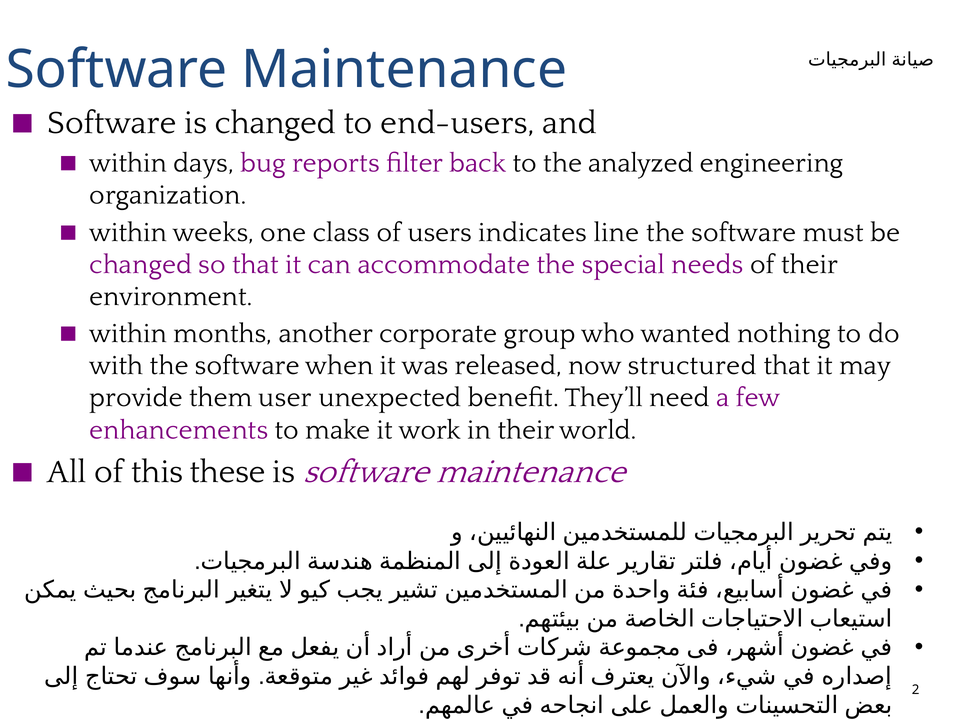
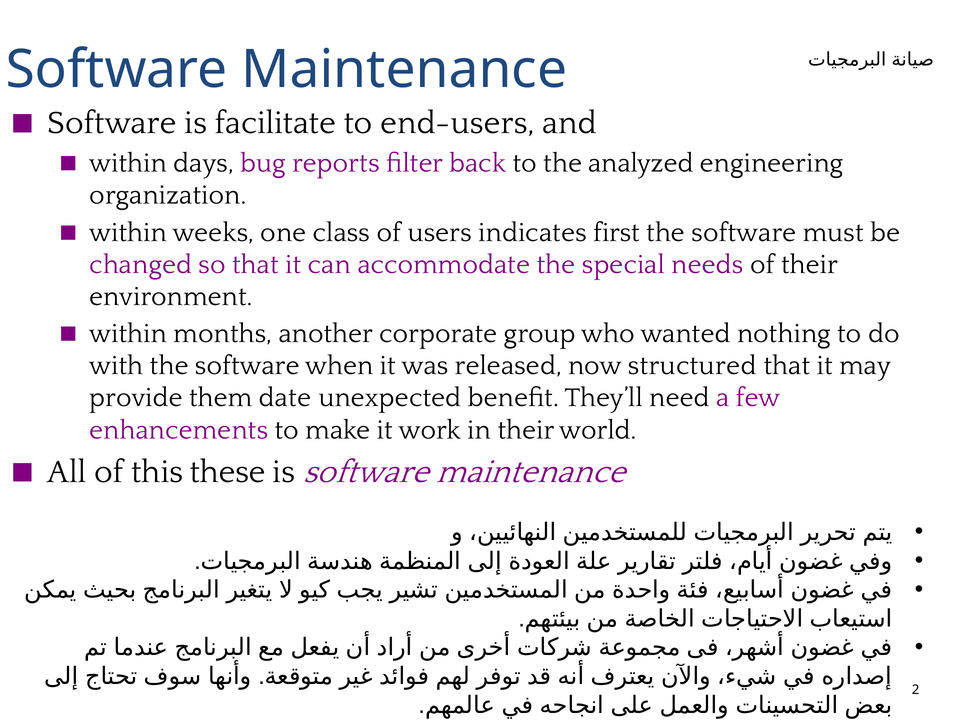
is changed: changed -> facilitate
line: line -> first
user: user -> date
